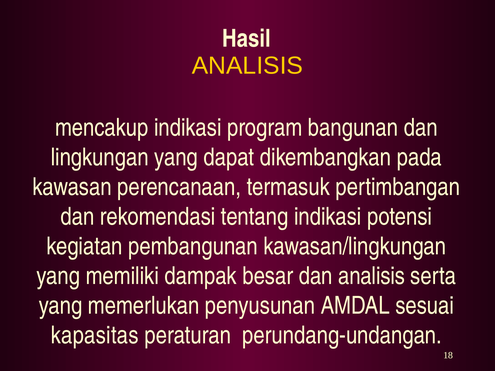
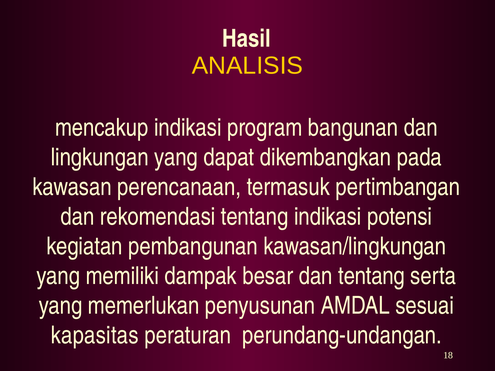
dan analisis: analisis -> tentang
